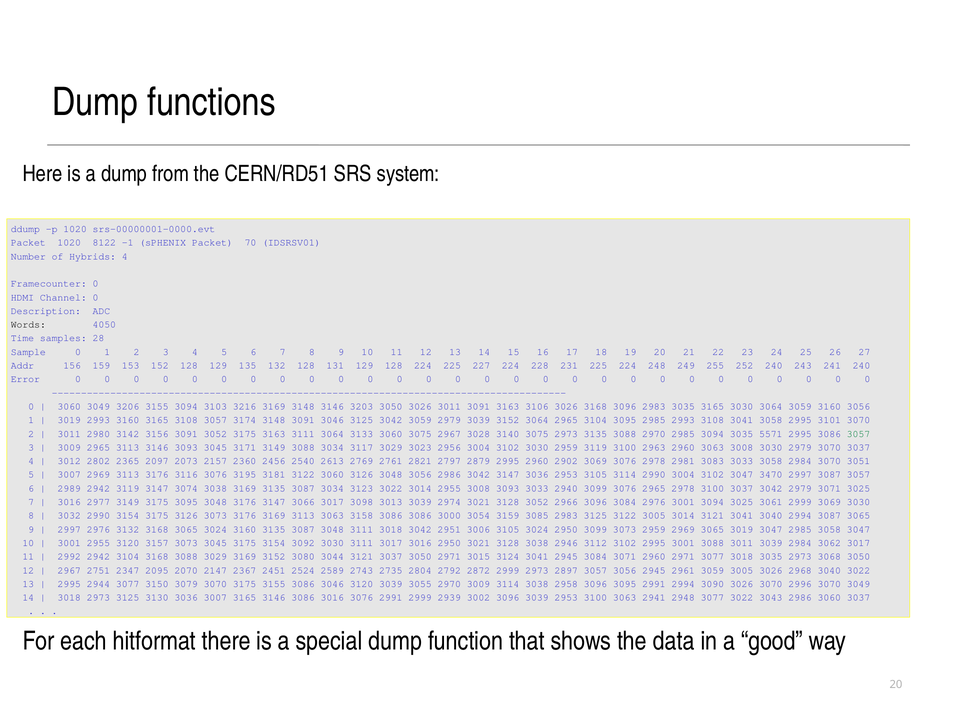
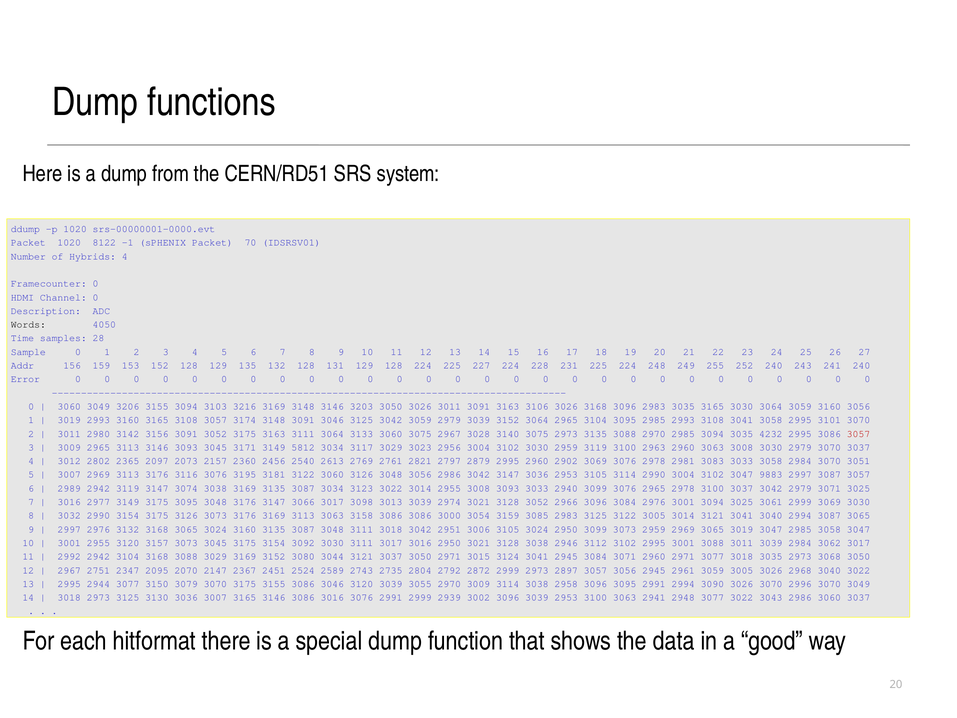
5571: 5571 -> 4232
3057 at (858, 434) colour: green -> red
3149 3088: 3088 -> 5812
3470: 3470 -> 9883
